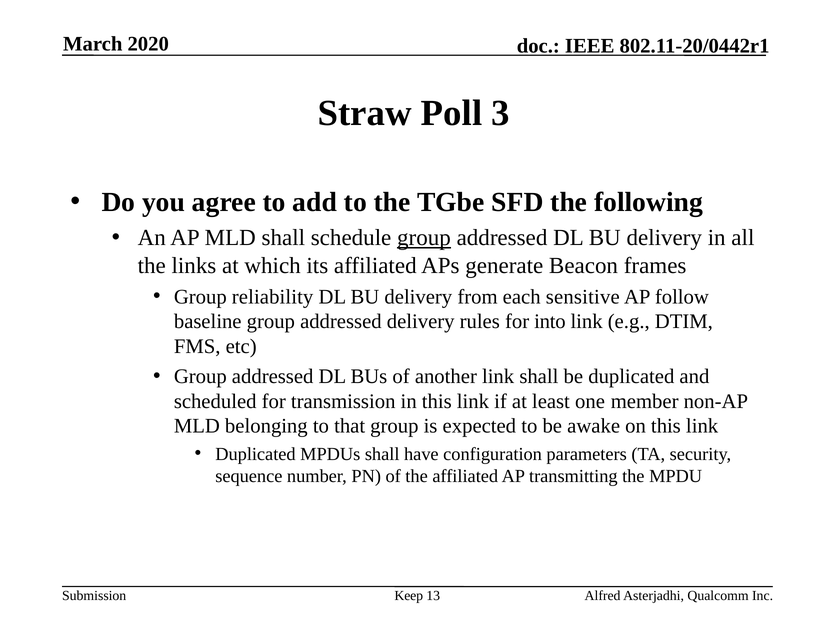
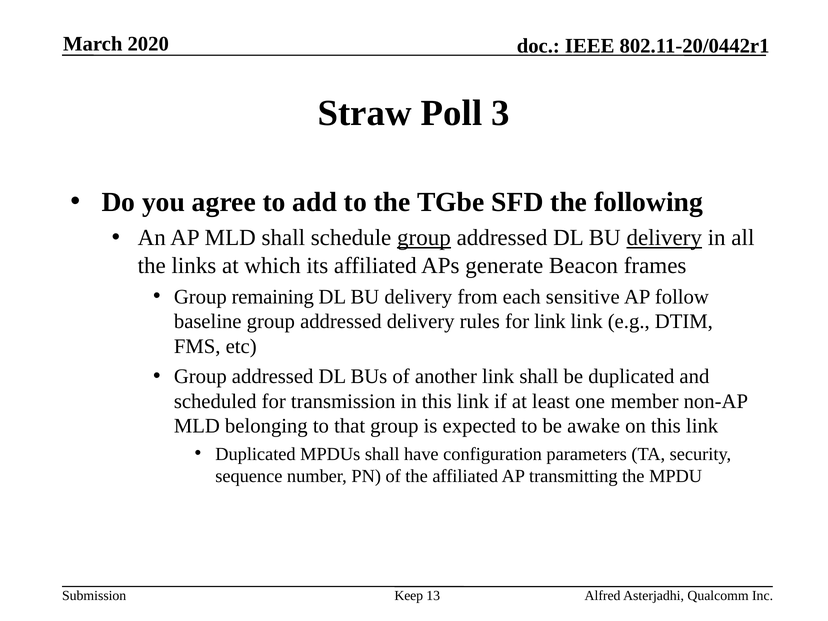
delivery at (664, 238) underline: none -> present
reliability: reliability -> remaining
for into: into -> link
